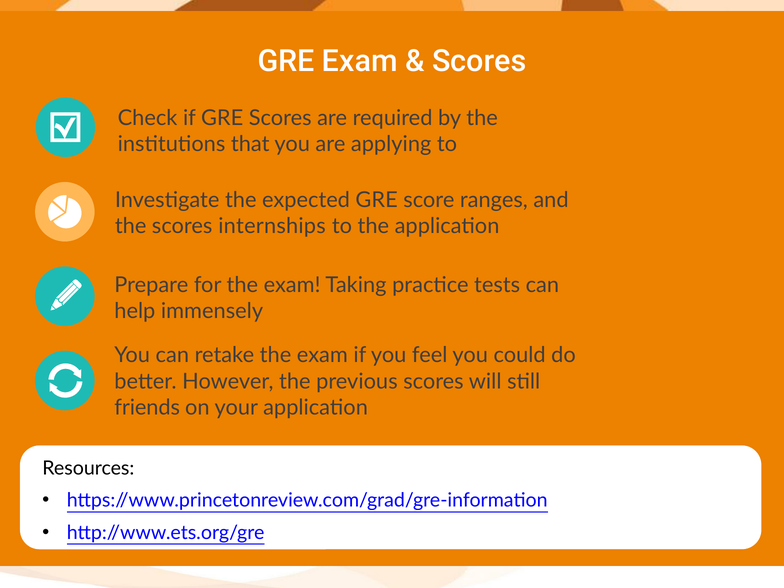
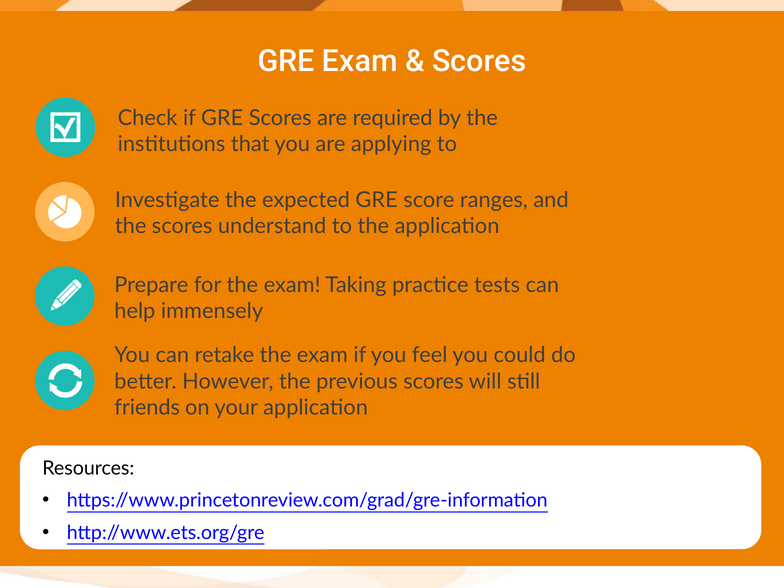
internships: internships -> understand
